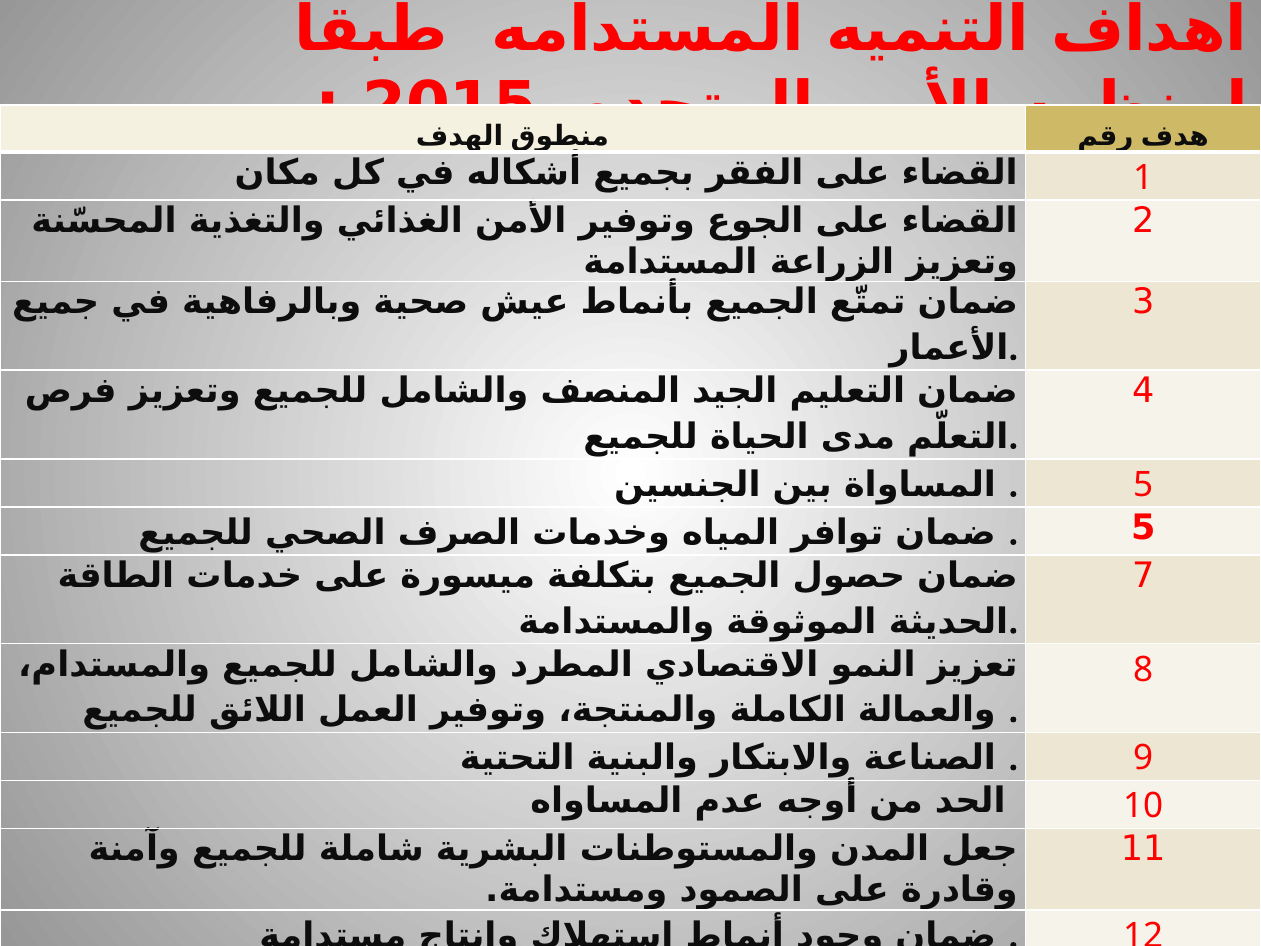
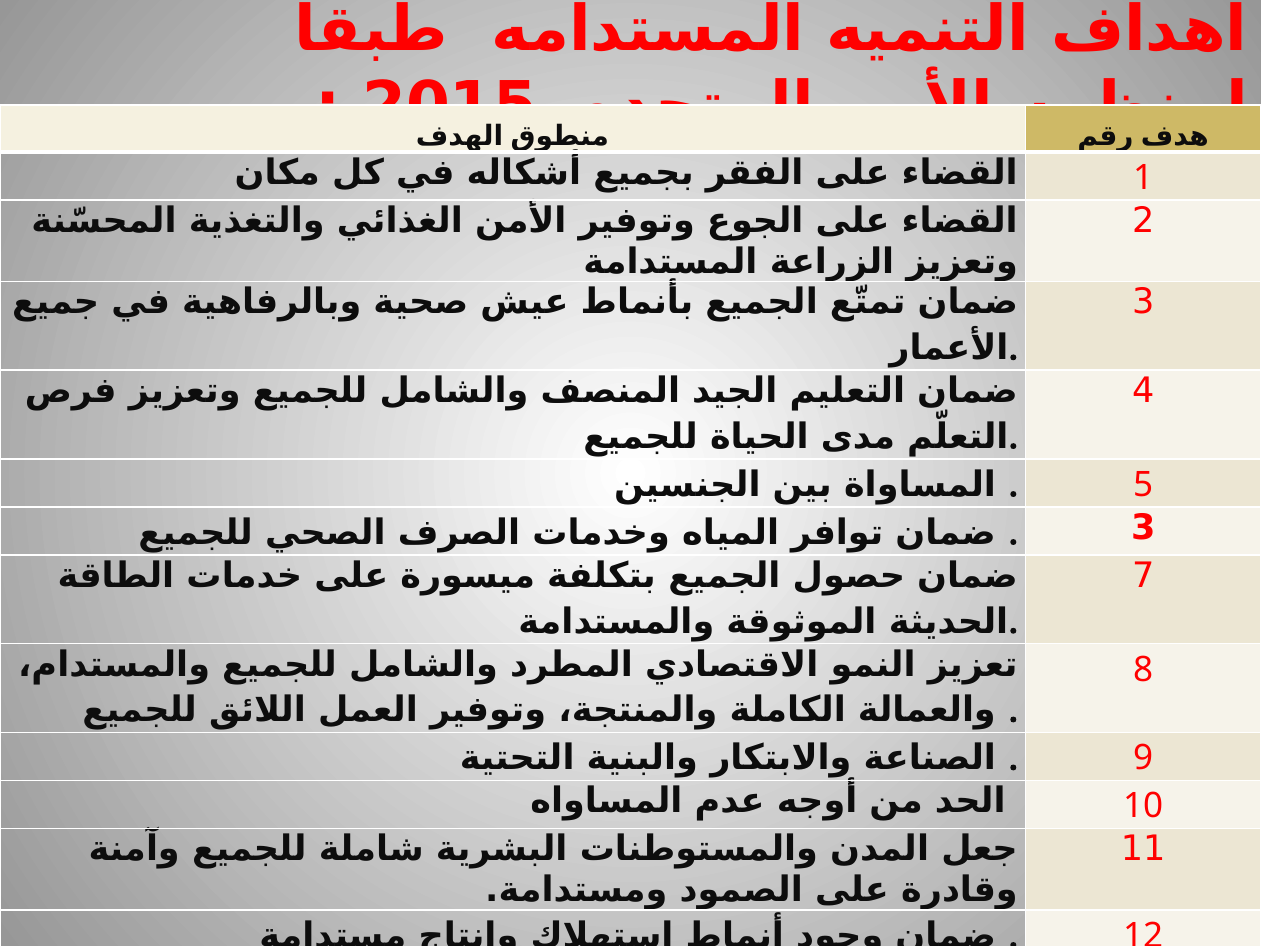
5 at (1143, 528): 5 -> 3
